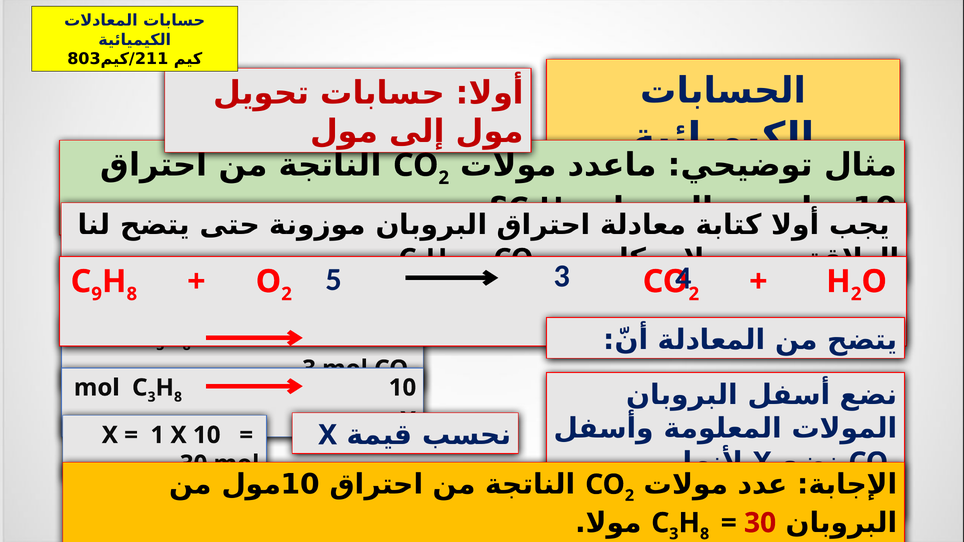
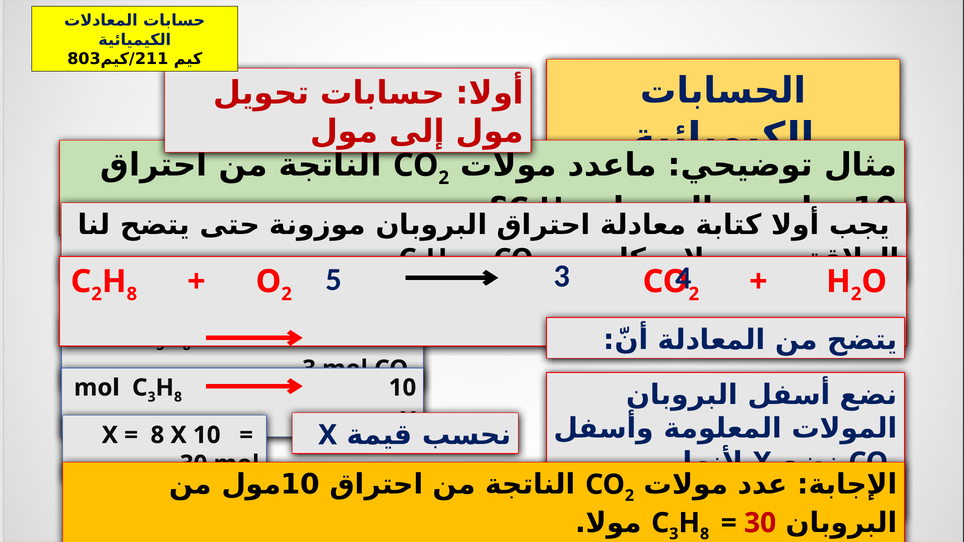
9 at (97, 294): 9 -> 2
1 at (157, 435): 1 -> 8
